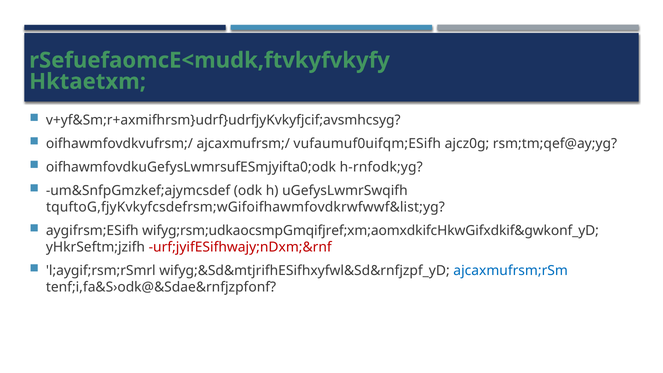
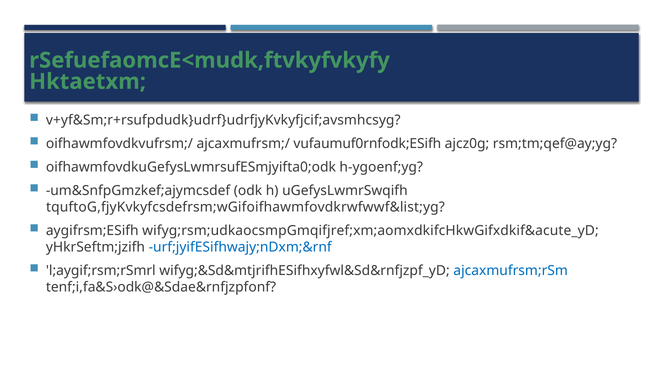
v+yf&Sm;r+axmifhrsm}udrf}udrfjyKvkyfjcif;avsmhcsyg: v+yf&Sm;r+axmifhrsm}udrf}udrfjyKvkyfjcif;avsmhcsyg -> v+yf&Sm;r+rsufpdudk}udrf}udrfjyKvkyfjcif;avsmhcsyg
vufaumuf0uifqm;ESifh: vufaumuf0uifqm;ESifh -> vufaumuf0rnfodk;ESifh
h-rnfodk;yg: h-rnfodk;yg -> h-ygoenf;yg
wifyg;rsm;udkaocsmpGmqifjref;xm;aomxdkifcHkwGifxdkif&gwkonf_yD: wifyg;rsm;udkaocsmpGmqifjref;xm;aomxdkifcHkwGifxdkif&gwkonf_yD -> wifyg;rsm;udkaocsmpGmqifjref;xm;aomxdkifcHkwGifxdkif&acute_yD
urf;jyifESifhwajy;nDxm;&rnf colour: red -> blue
